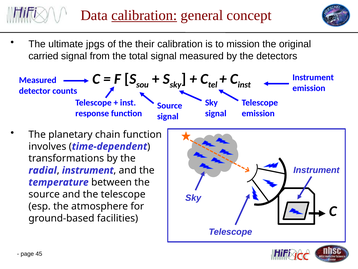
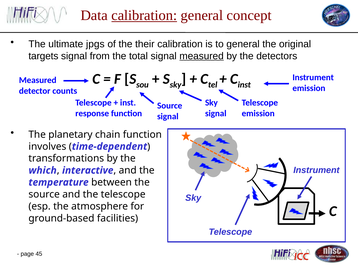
to mission: mission -> general
carried: carried -> targets
measured at (202, 56) underline: none -> present
radial: radial -> which
instrument at (88, 170): instrument -> interactive
